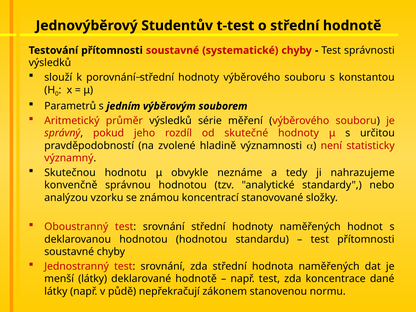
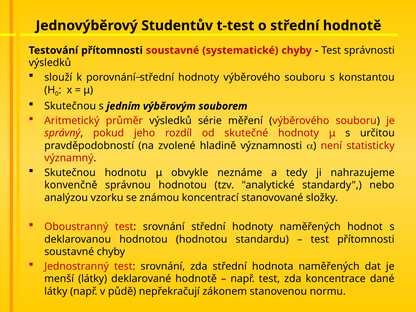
Parametrů at (70, 106): Parametrů -> Skutečnou
